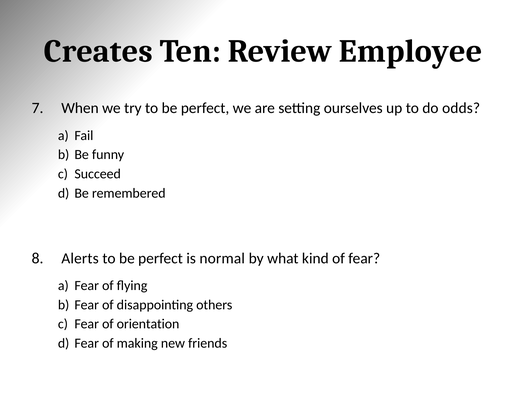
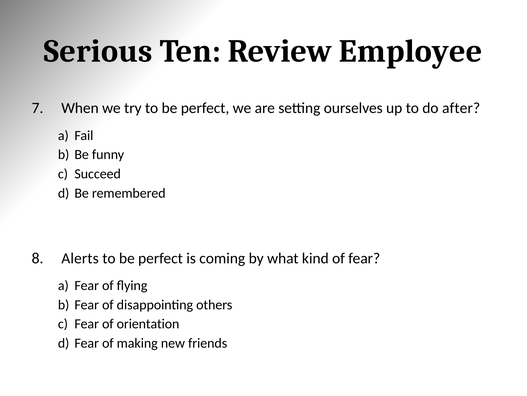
Creates: Creates -> Serious
odds: odds -> after
normal: normal -> coming
